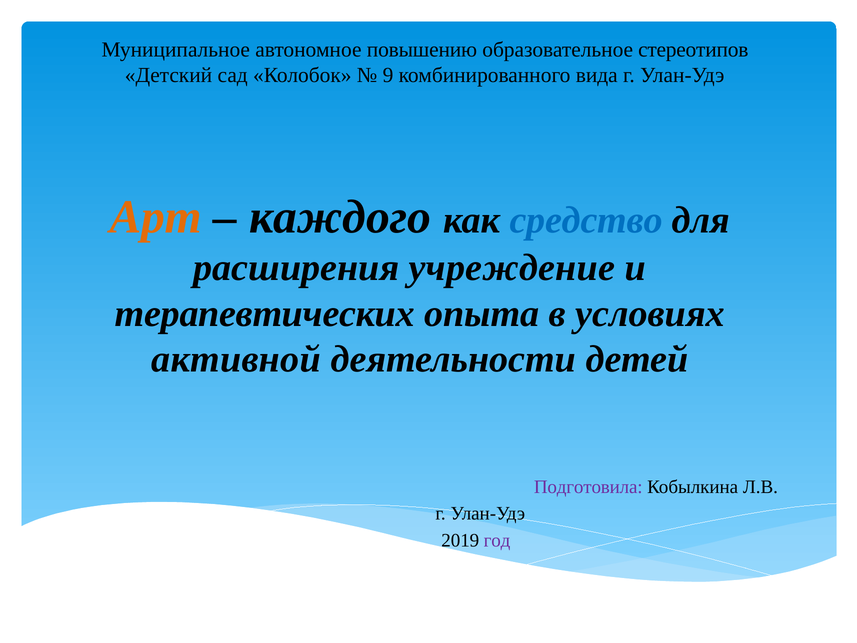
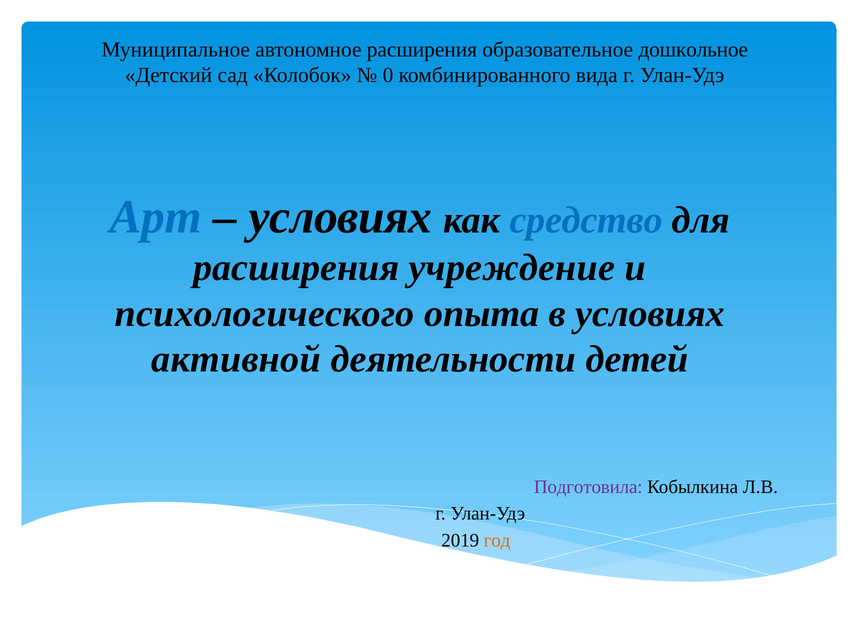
автономное повышению: повышению -> расширения
стереотипов: стереотипов -> дошкольное
9: 9 -> 0
Арт colour: orange -> blue
каждого at (340, 217): каждого -> условиях
терапевтических: терапевтических -> психологического
год colour: purple -> orange
